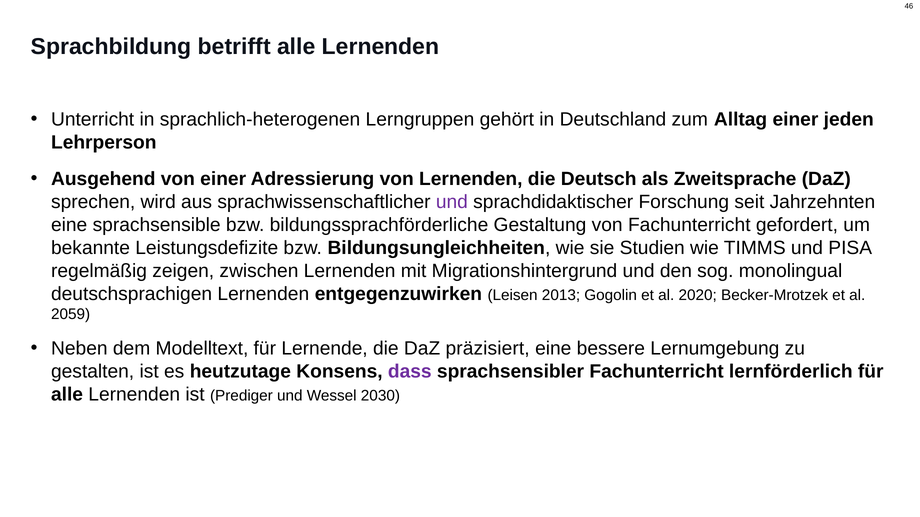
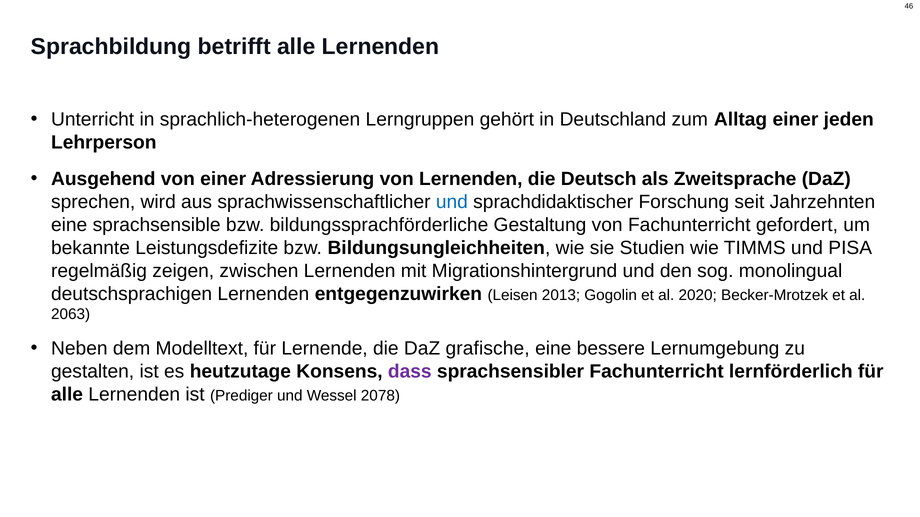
und at (452, 202) colour: purple -> blue
2059: 2059 -> 2063
präzisiert: präzisiert -> grafische
2030: 2030 -> 2078
